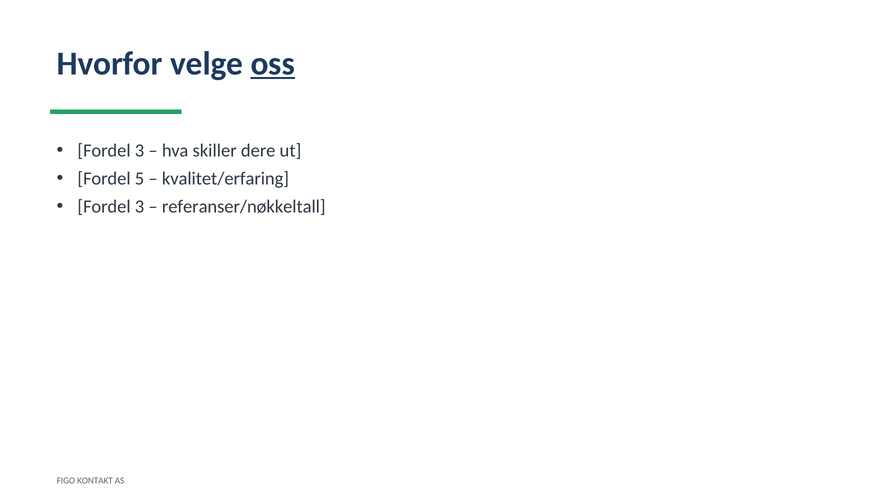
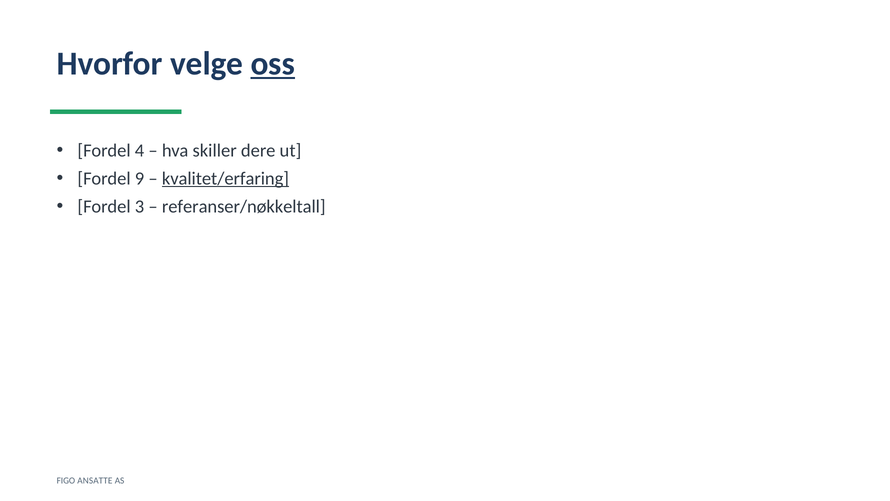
3 at (140, 151): 3 -> 4
5: 5 -> 9
kvalitet/erfaring underline: none -> present
KONTAKT: KONTAKT -> ANSATTE
